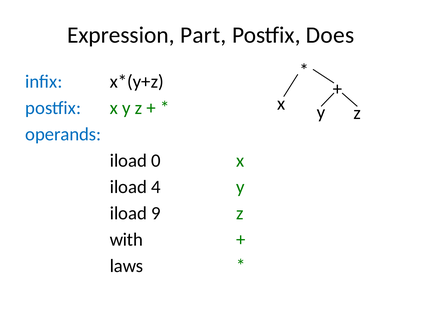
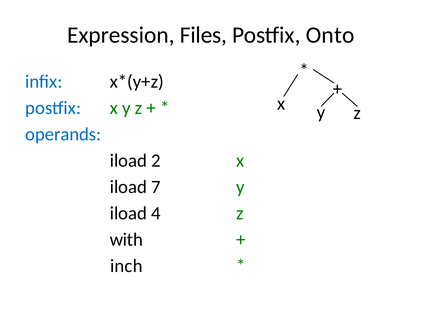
Part: Part -> Files
Does: Does -> Onto
0: 0 -> 2
4: 4 -> 7
9: 9 -> 4
laws: laws -> inch
